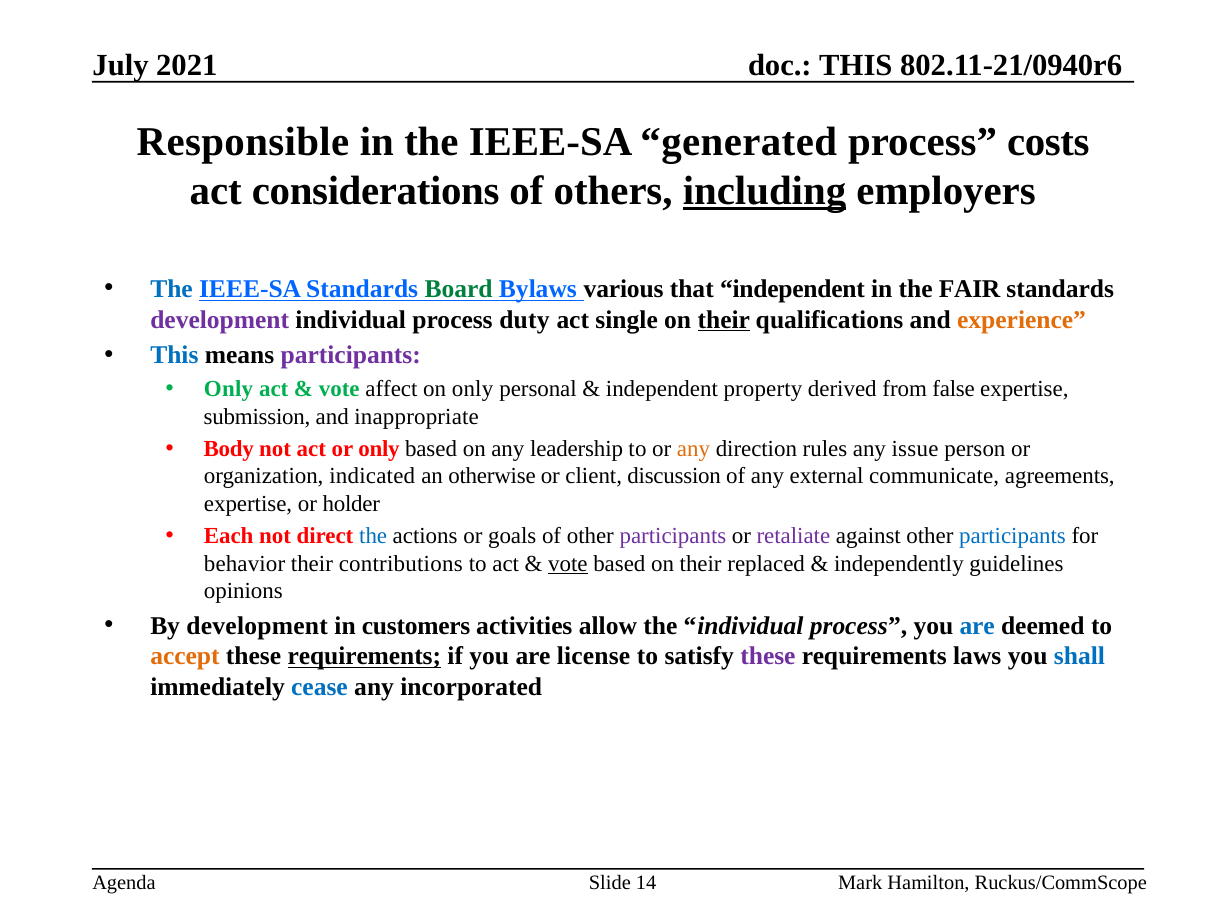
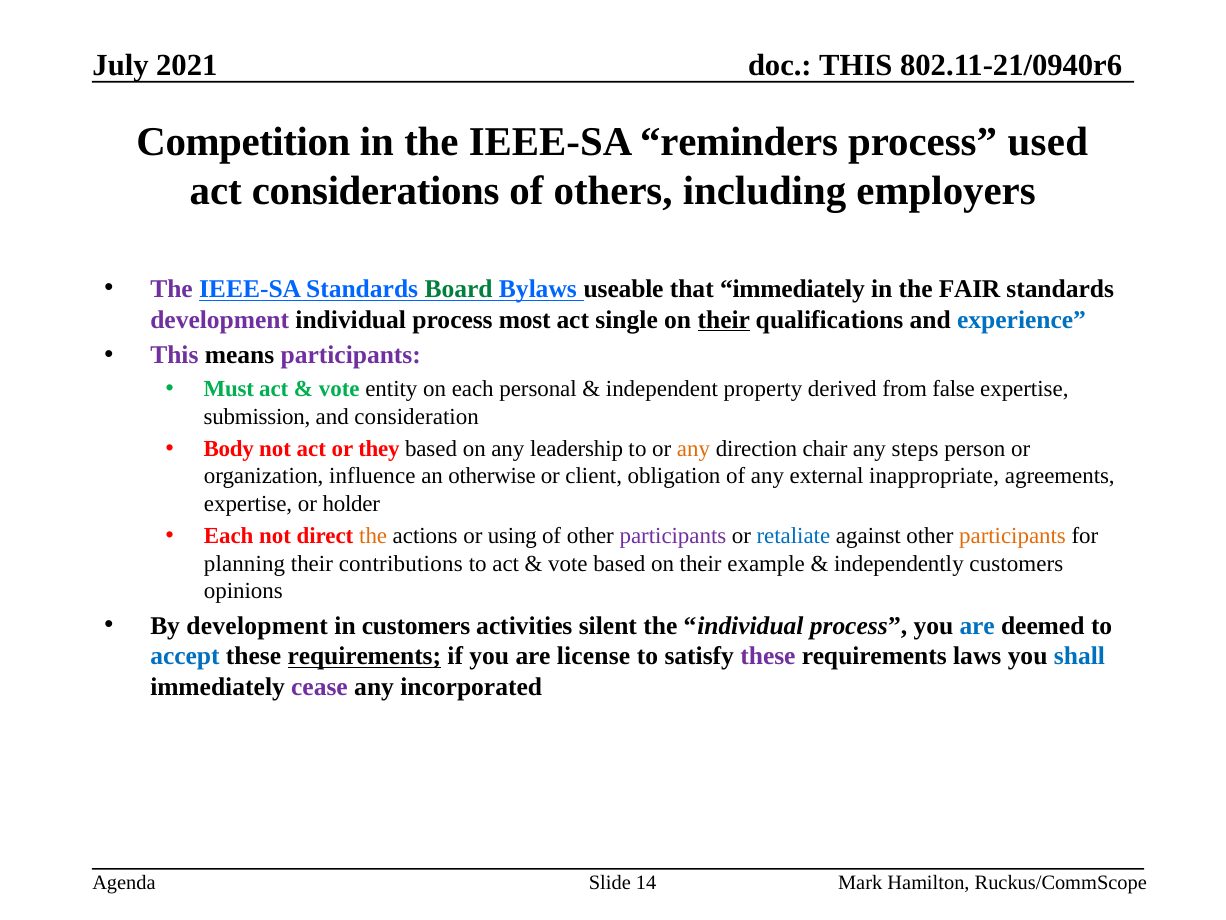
Responsible: Responsible -> Competition
generated: generated -> reminders
costs: costs -> used
including underline: present -> none
The at (172, 289) colour: blue -> purple
various: various -> useable
that independent: independent -> immediately
duty: duty -> most
experience colour: orange -> blue
This at (174, 355) colour: blue -> purple
Only at (229, 389): Only -> Must
affect: affect -> entity
on only: only -> each
inappropriate: inappropriate -> consideration
or only: only -> they
rules: rules -> chair
issue: issue -> steps
indicated: indicated -> influence
discussion: discussion -> obligation
communicate: communicate -> inappropriate
the at (373, 536) colour: blue -> orange
goals: goals -> using
retaliate colour: purple -> blue
participants at (1013, 536) colour: blue -> orange
behavior: behavior -> planning
vote at (568, 563) underline: present -> none
replaced: replaced -> example
independently guidelines: guidelines -> customers
allow: allow -> silent
accept colour: orange -> blue
cease colour: blue -> purple
